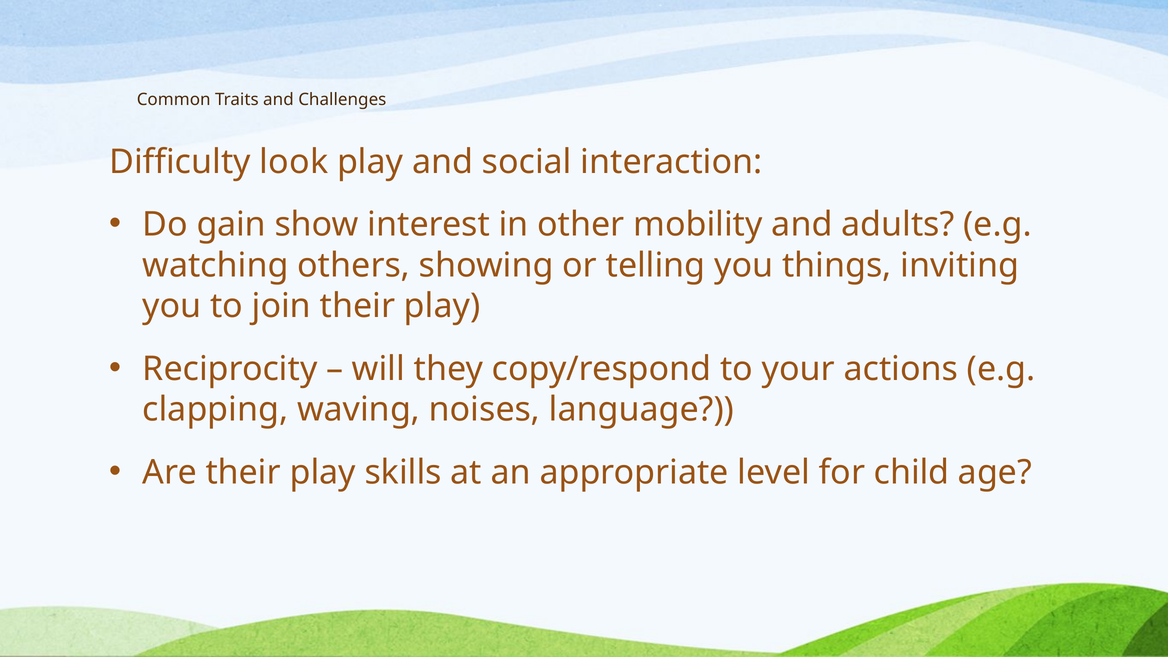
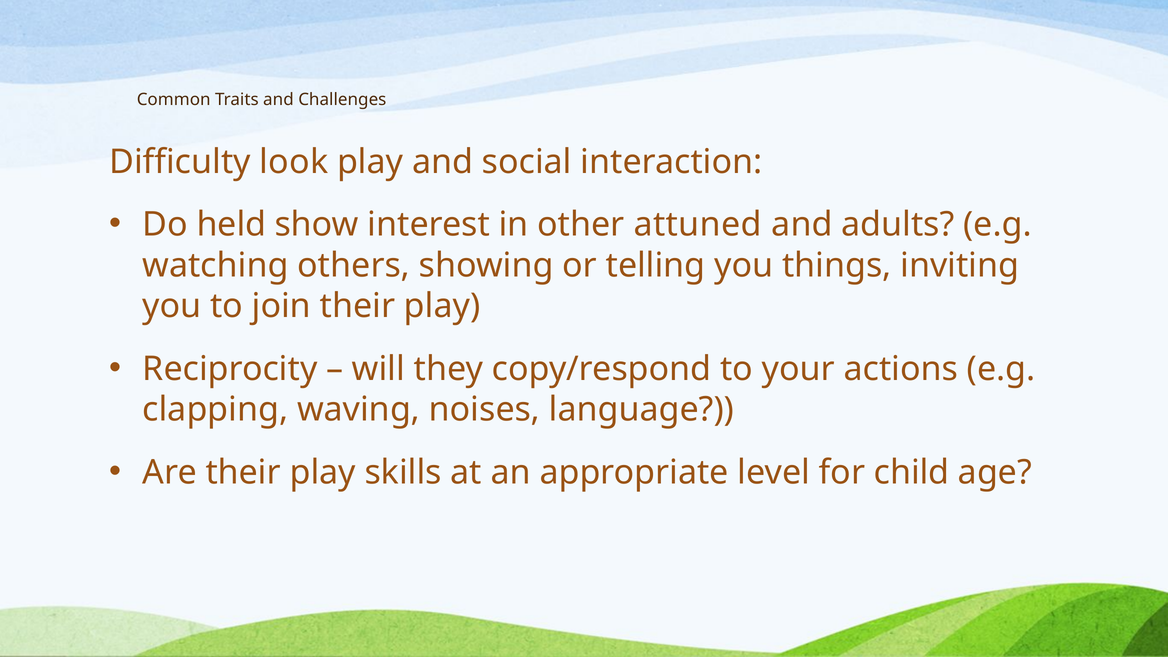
gain: gain -> held
mobility: mobility -> attuned
